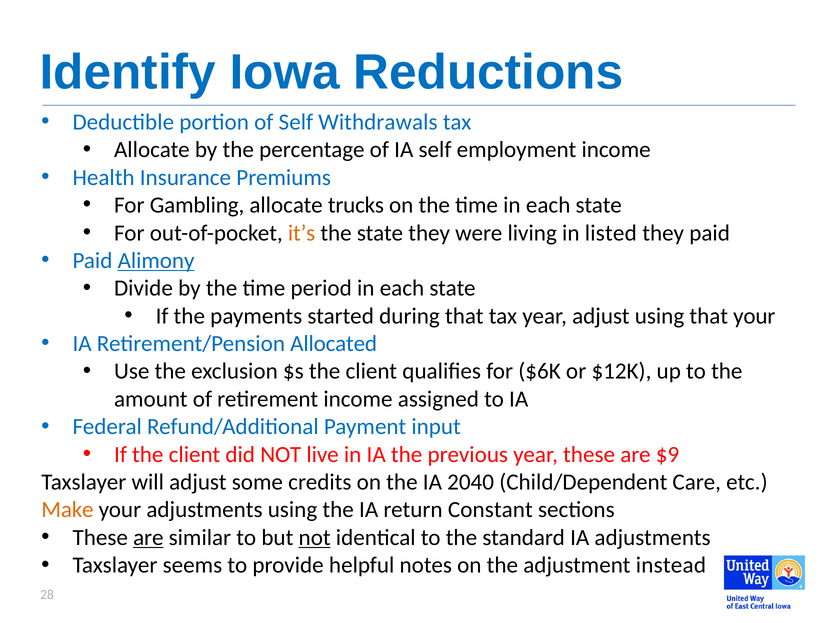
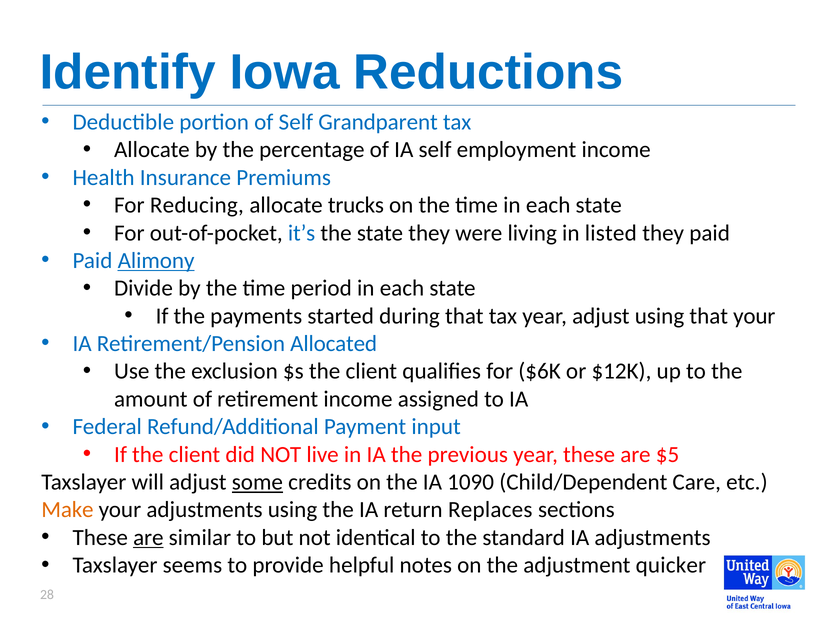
Withdrawals: Withdrawals -> Grandparent
Gambling: Gambling -> Reducing
it’s colour: orange -> blue
$9: $9 -> $5
some underline: none -> present
2040: 2040 -> 1090
Constant: Constant -> Replaces
not at (315, 538) underline: present -> none
instead: instead -> quicker
